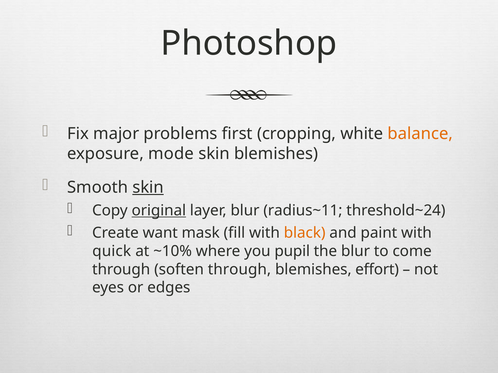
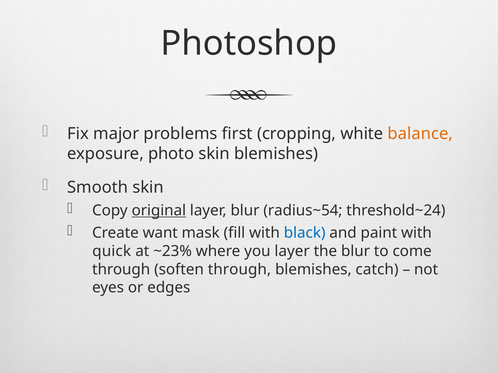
mode: mode -> photo
skin at (148, 188) underline: present -> none
radius~11: radius~11 -> radius~54
black colour: orange -> blue
~10%: ~10% -> ~23%
you pupil: pupil -> layer
effort: effort -> catch
